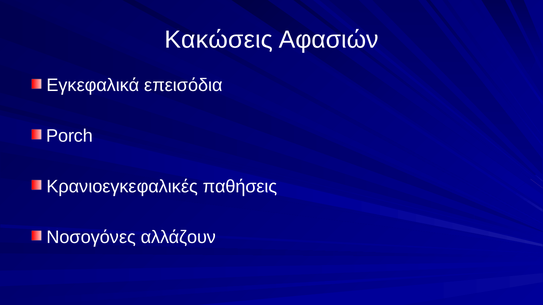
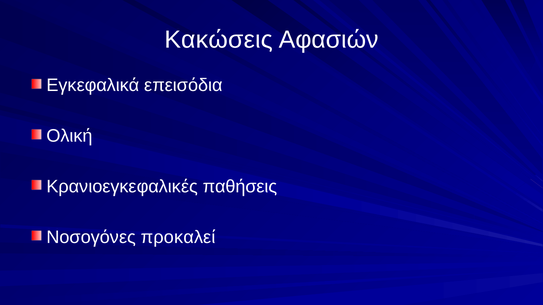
Porch: Porch -> Ολική
αλλάζουν: αλλάζουν -> προκαλεί
